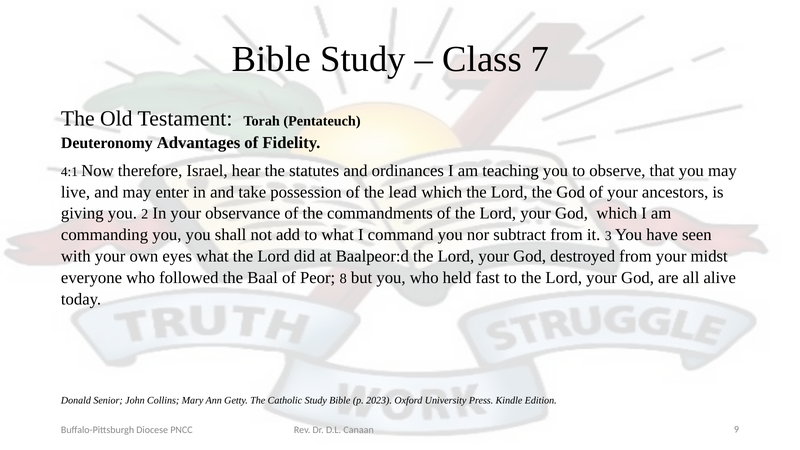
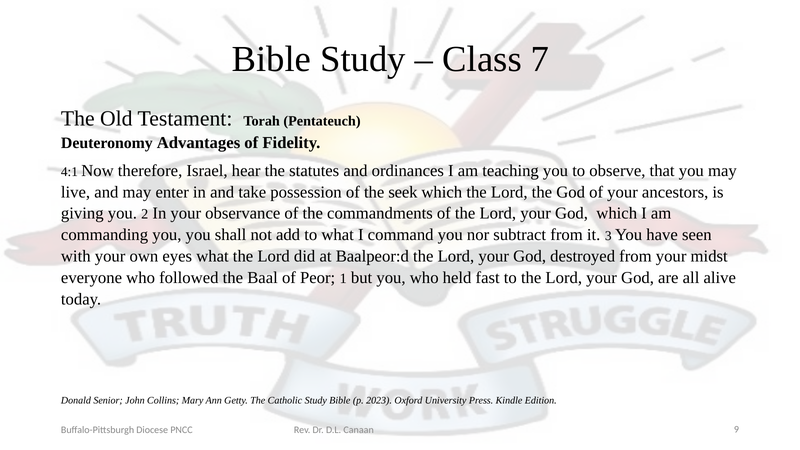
lead: lead -> seek
8: 8 -> 1
